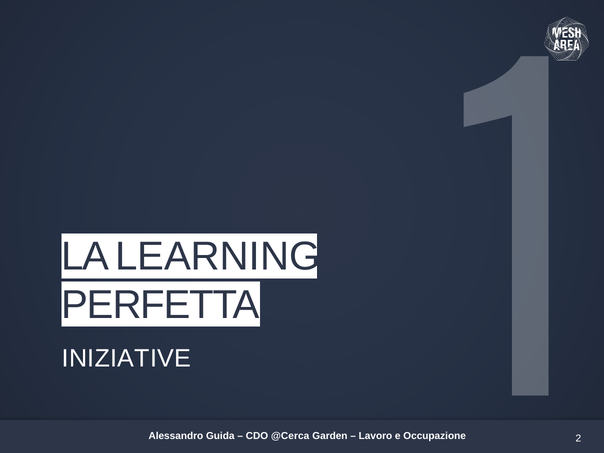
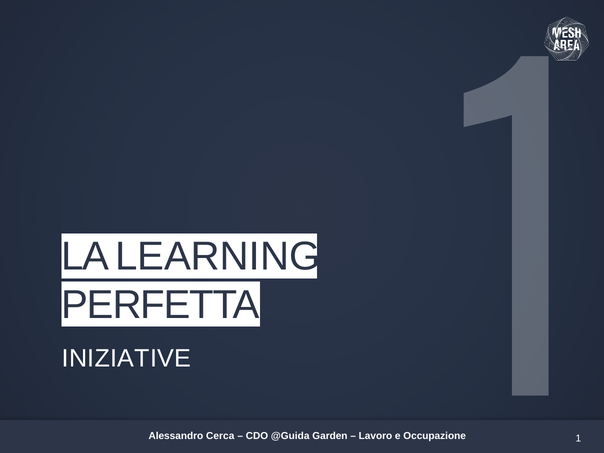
Guida: Guida -> Cerca
@Cerca: @Cerca -> @Guida
2: 2 -> 1
